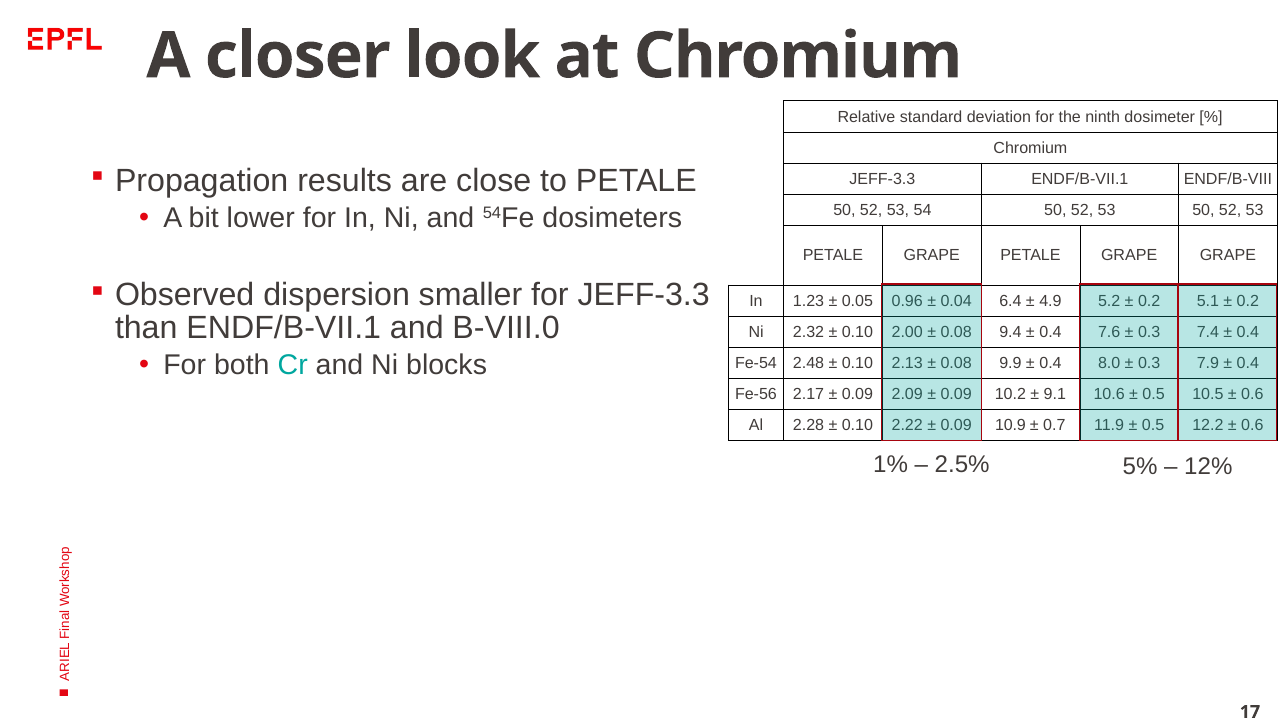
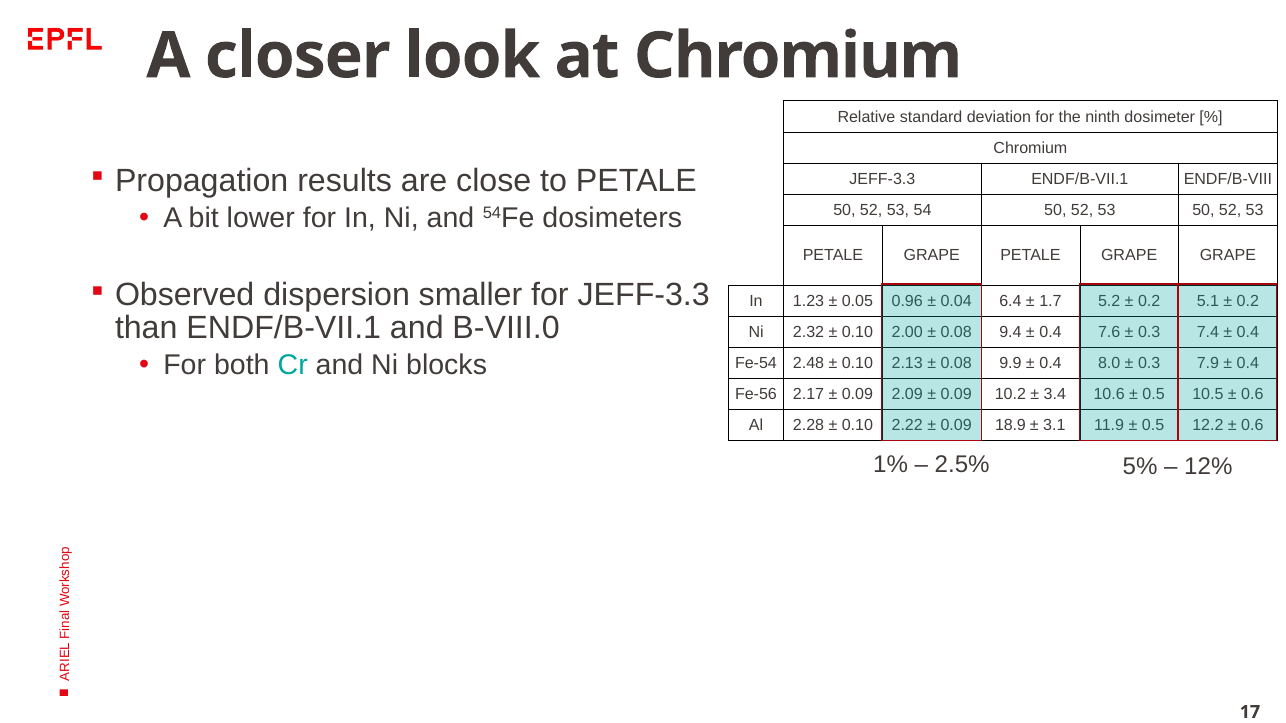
4.9: 4.9 -> 1.7
9.1: 9.1 -> 3.4
10.9: 10.9 -> 18.9
0.7: 0.7 -> 3.1
